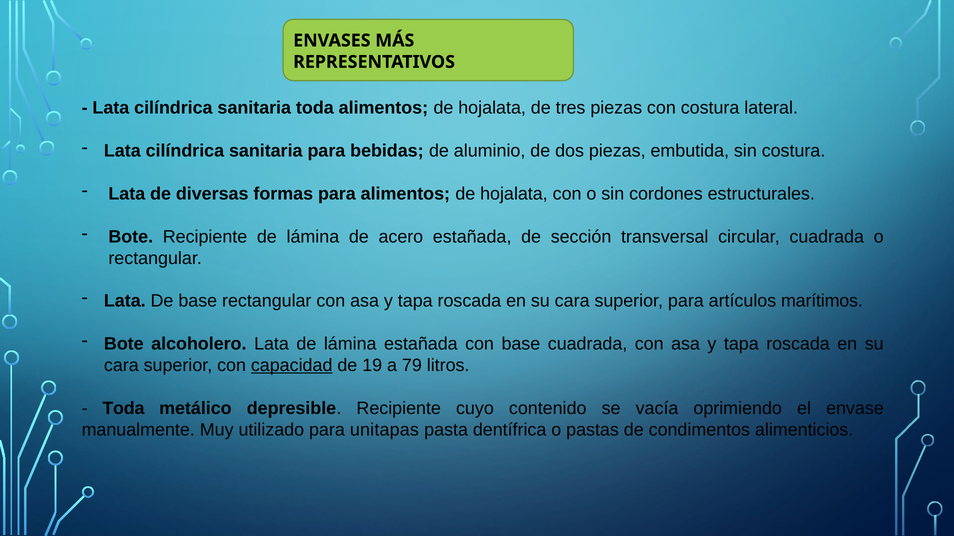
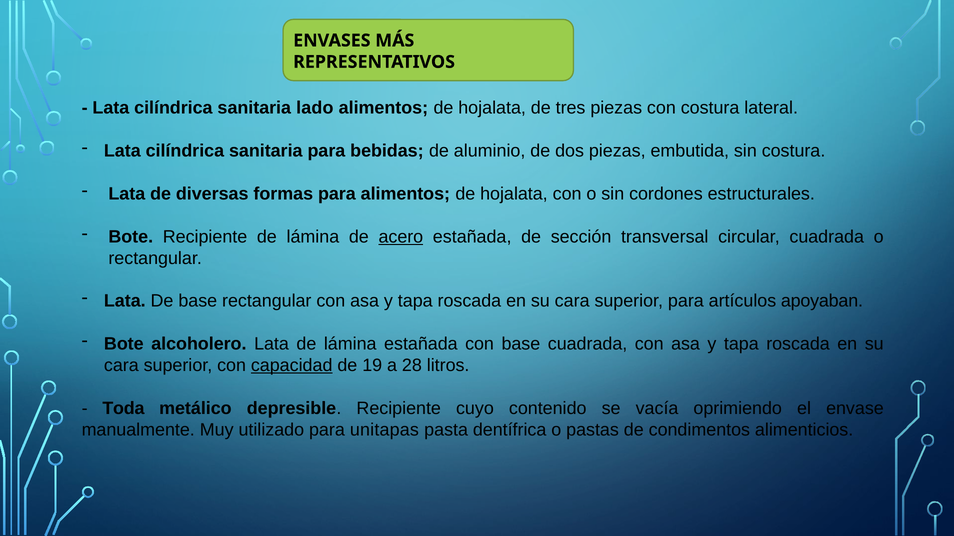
sanitaria toda: toda -> lado
acero underline: none -> present
marítimos: marítimos -> apoyaban
79: 79 -> 28
